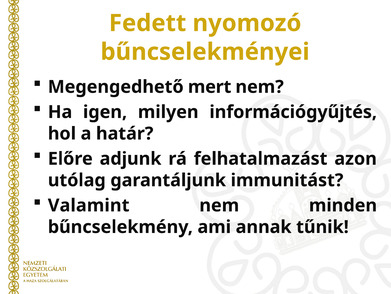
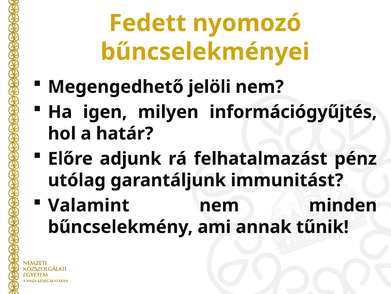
mert: mert -> jelöli
azon: azon -> pénz
